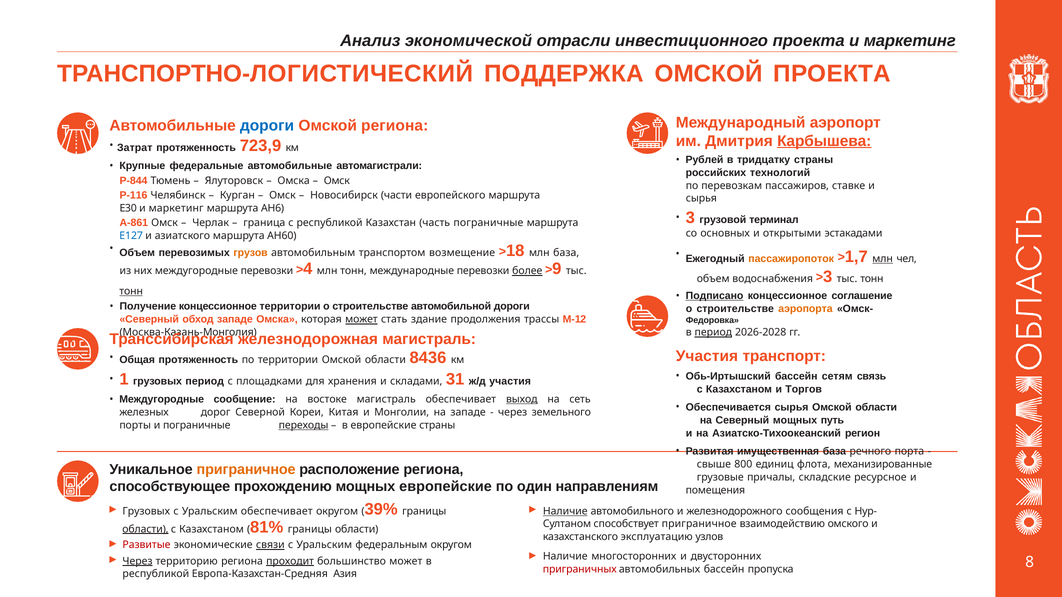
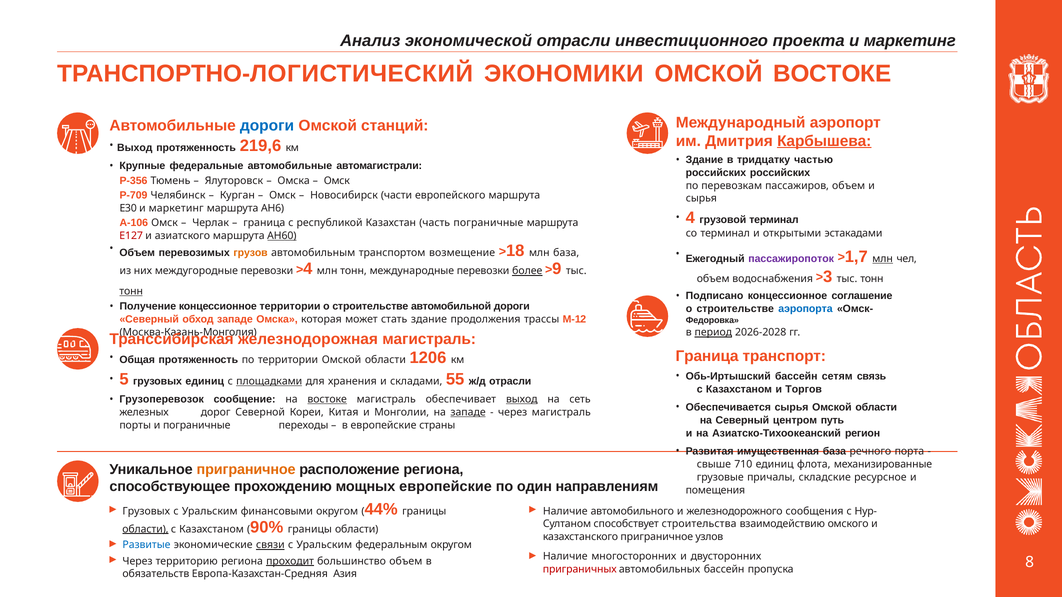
ПОДДЕРЖКА: ПОДДЕРЖКА -> ЭКОНОМИКИ
ОМСКОЙ ПРОЕКТА: ПРОЕКТА -> ВОСТОКЕ
Омской региона: региона -> станций
Затрат at (135, 148): Затрат -> Выход
723,9: 723,9 -> 219,6
Рублей at (704, 160): Рублей -> Здание
тридцатку страны: страны -> частью
российских технологий: технологий -> российских
Р-844: Р-844 -> Р-356
пассажиров ставке: ставке -> объем
Р-116: Р-116 -> Р-709
3 at (690, 218): 3 -> 4
А-861: А-861 -> А-106
со основных: основных -> терминал
E127 colour: blue -> red
AH60 underline: none -> present
пассажиропоток colour: orange -> purple
Подписано underline: present -> none
аэропорта colour: orange -> blue
может at (361, 320) underline: present -> none
Участия at (707, 356): Участия -> Граница
8436: 8436 -> 1206
1: 1 -> 5
грузовых период: период -> единиц
площадками underline: none -> present
31: 31 -> 55
ж/д участия: участия -> отрасли
Междугородные at (162, 400): Междугородные -> Грузоперевозок
востоке at (327, 400) underline: none -> present
западе at (468, 413) underline: none -> present
через земельного: земельного -> магистраль
Северный мощных: мощных -> центром
переходы underline: present -> none
800: 800 -> 710
Наличие at (565, 511) underline: present -> none
Уральским обеспечивает: обеспечивает -> финансовыми
39%: 39% -> 44%
способствует приграничное: приграничное -> строительства
81%: 81% -> 90%
казахстанского эксплуатацию: эксплуатацию -> приграничное
Развитые colour: red -> blue
Через at (137, 561) underline: present -> none
большинство может: может -> объем
республикой at (156, 574): республикой -> обязательств
